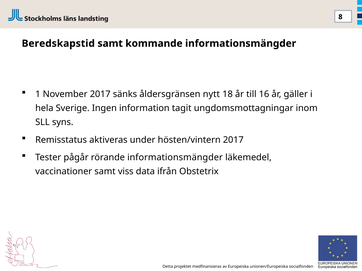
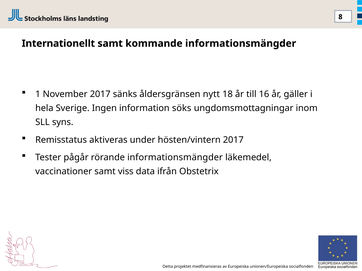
Beredskapstid: Beredskapstid -> Internationellt
tagit: tagit -> söks
